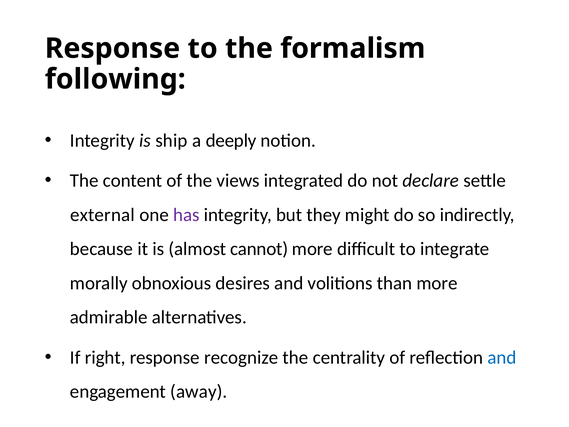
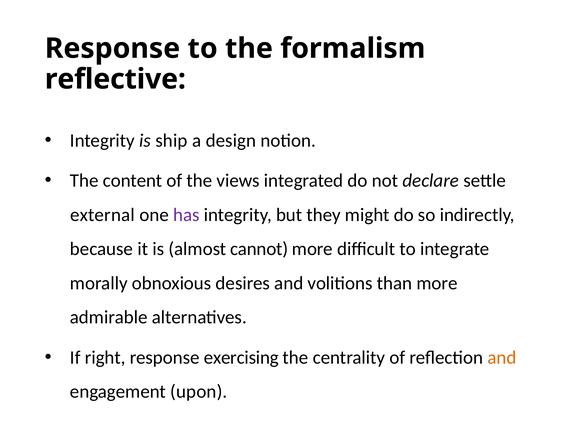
following: following -> reflective
deeply: deeply -> design
recognize: recognize -> exercising
and at (502, 357) colour: blue -> orange
away: away -> upon
